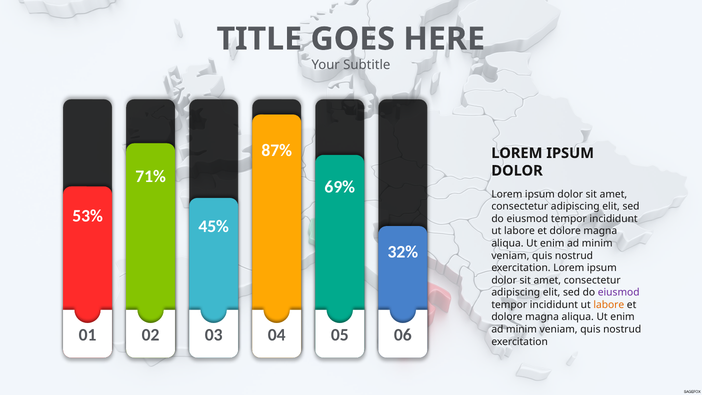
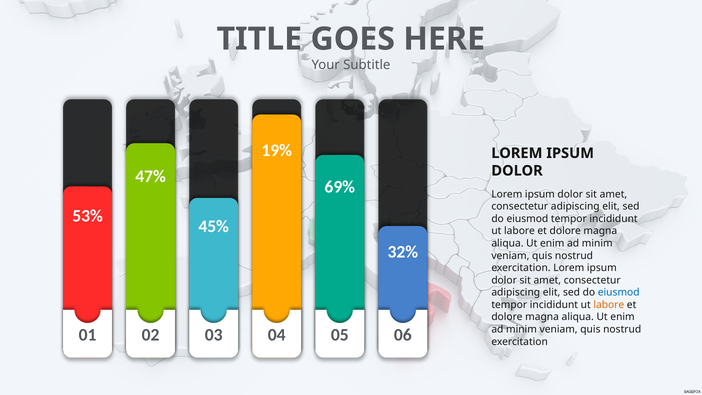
87%: 87% -> 19%
71%: 71% -> 47%
eiusmod at (619, 292) colour: purple -> blue
